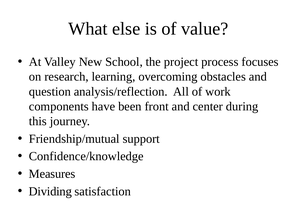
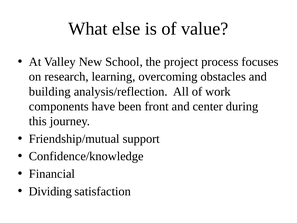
question: question -> building
Measures: Measures -> Financial
